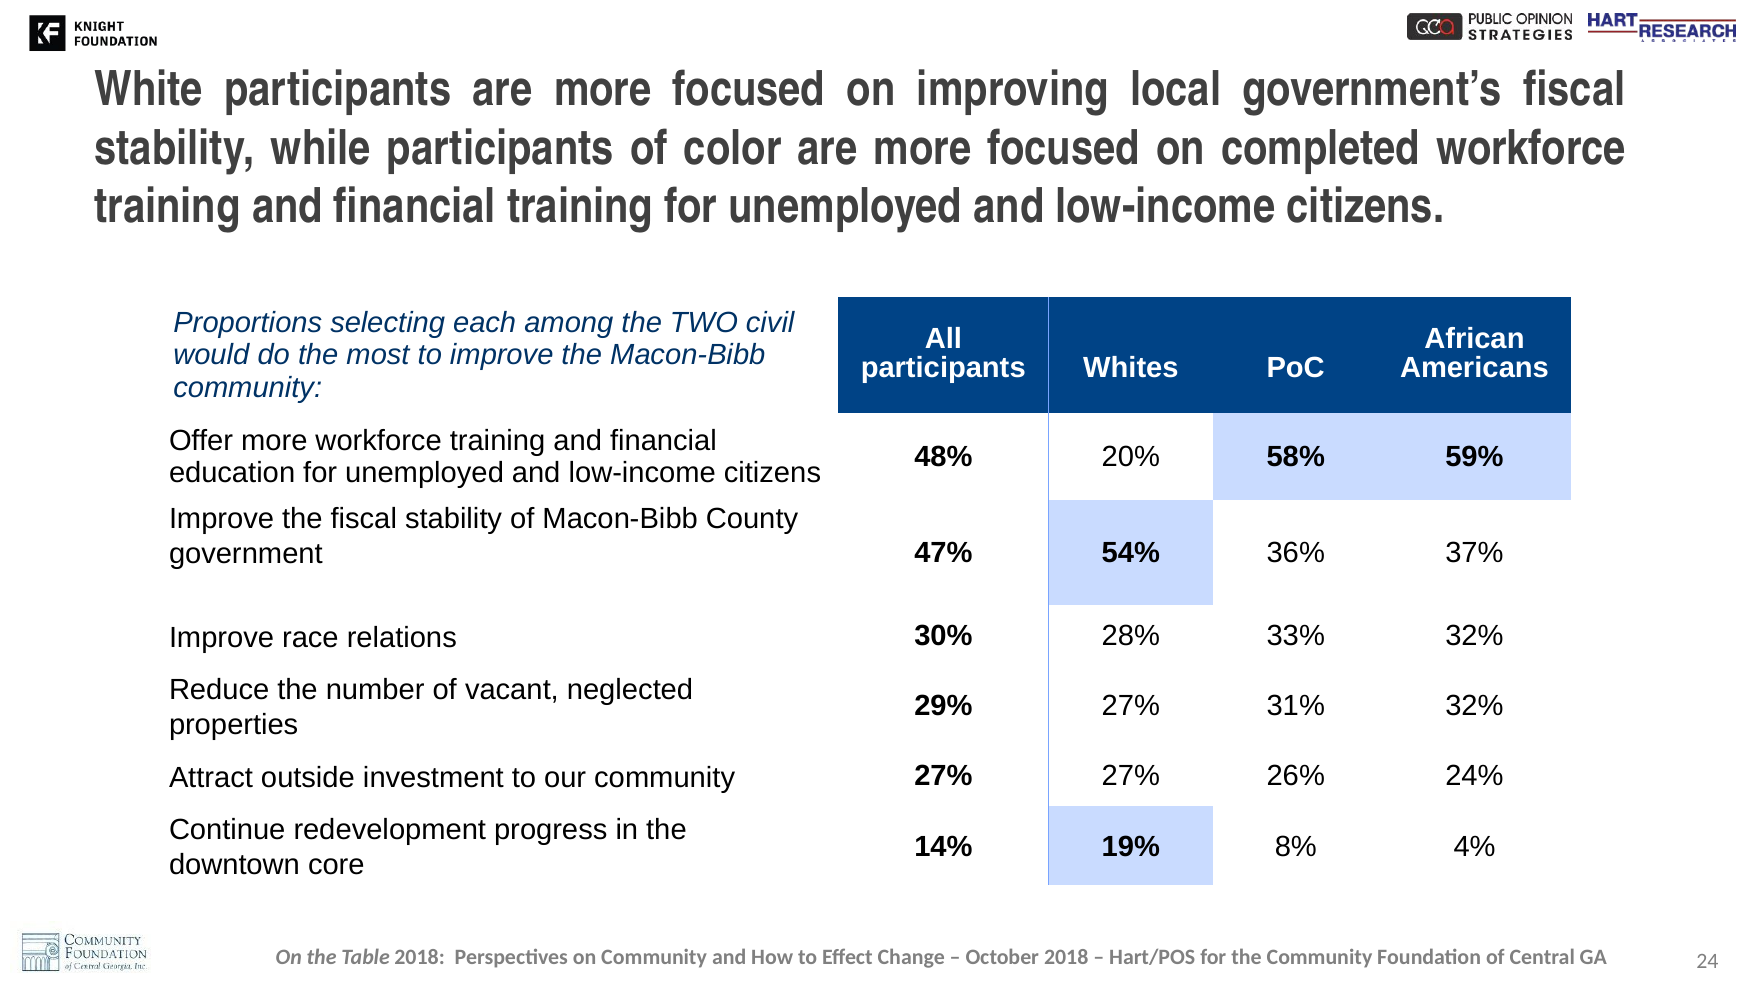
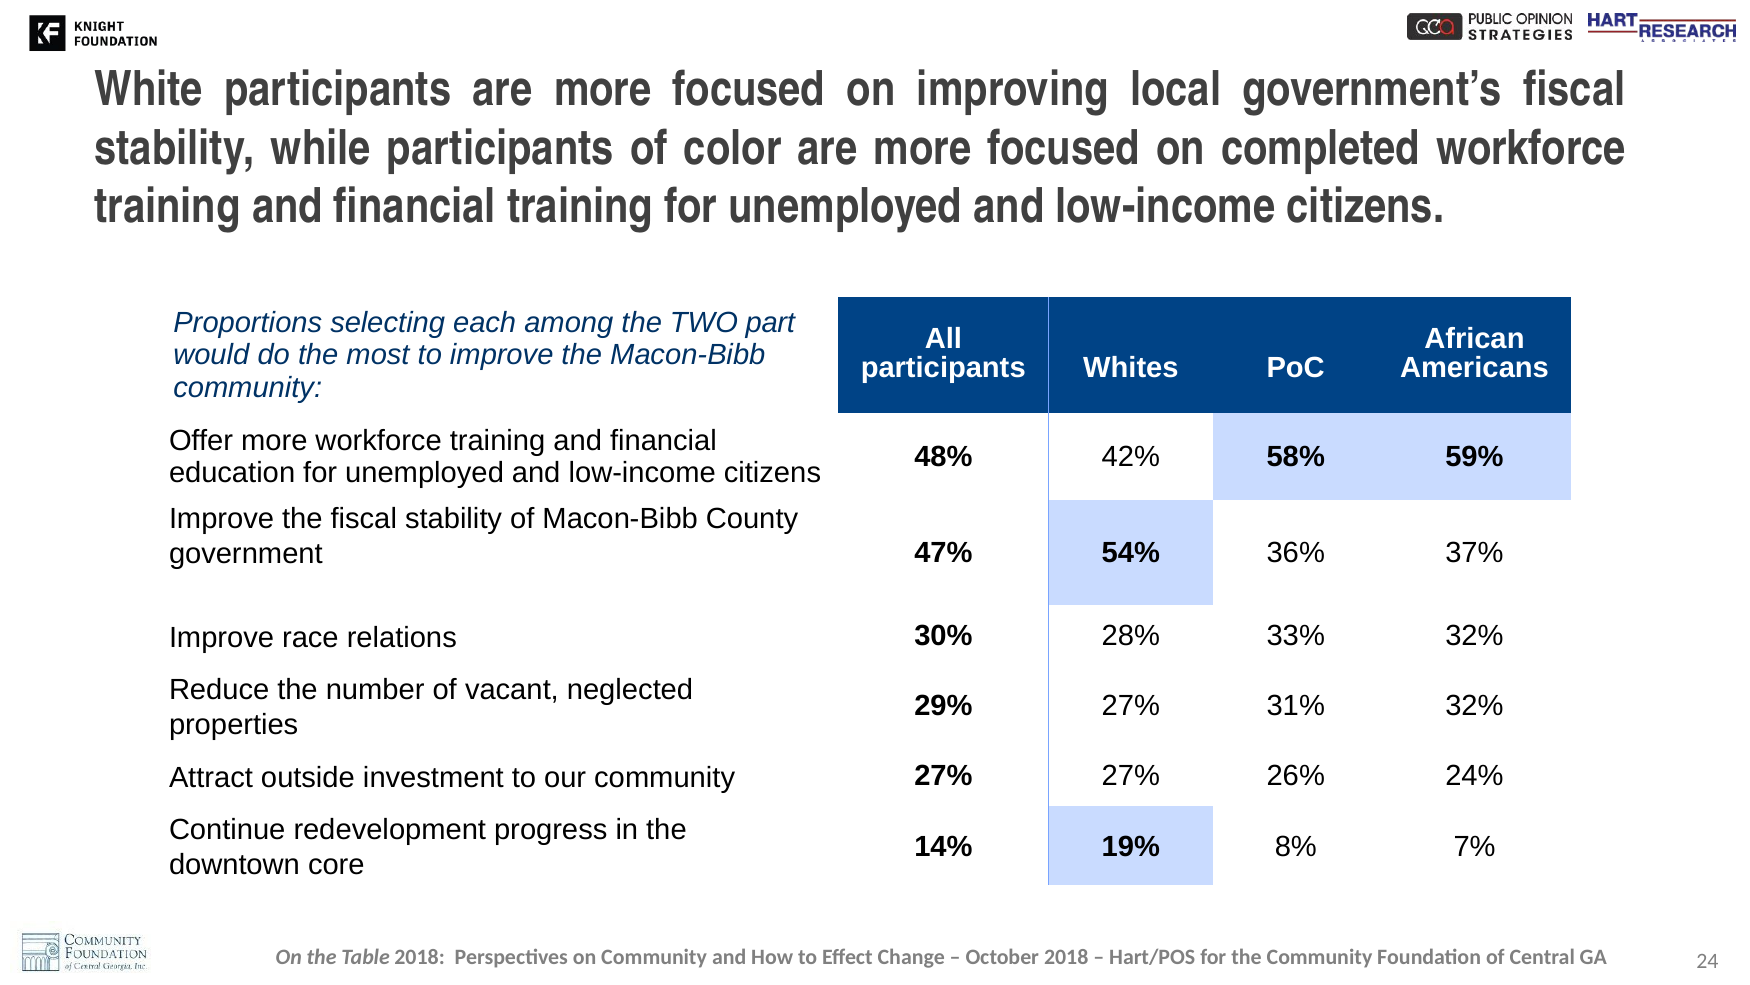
civil: civil -> part
20%: 20% -> 42%
4%: 4% -> 7%
